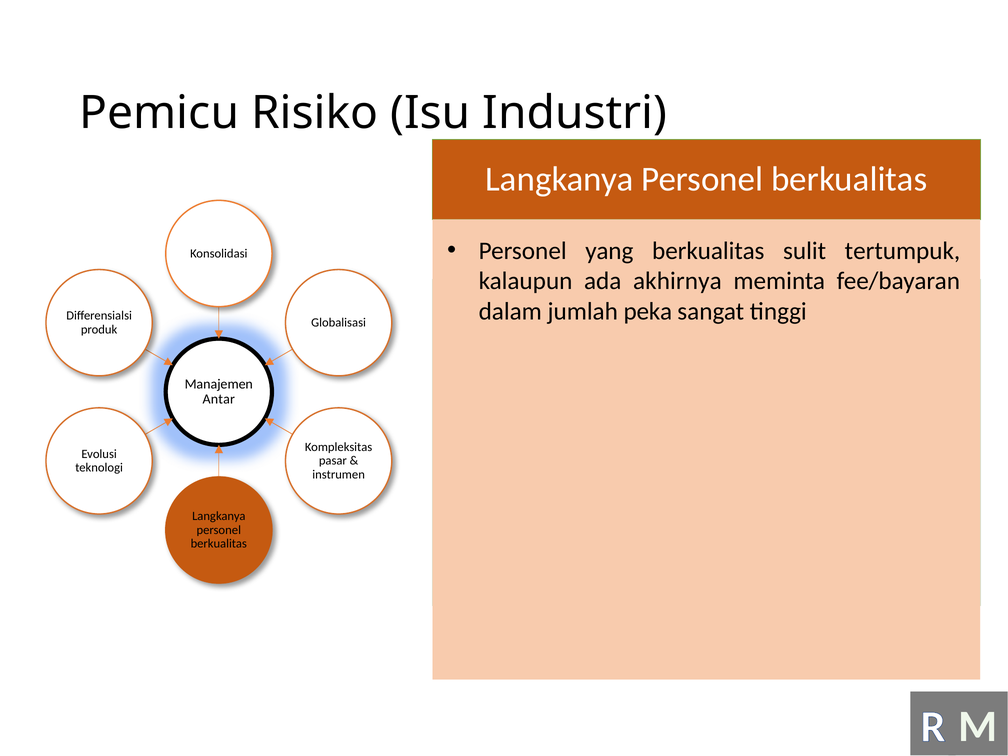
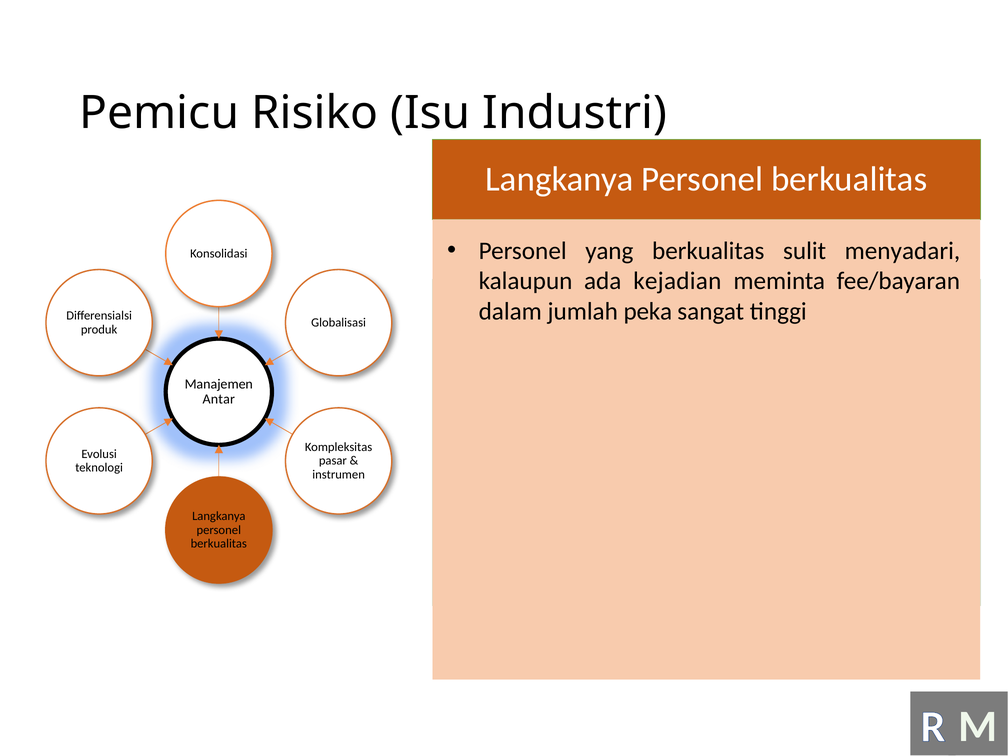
tertumpuk: tertumpuk -> menyadari
akhirnya: akhirnya -> kejadian
